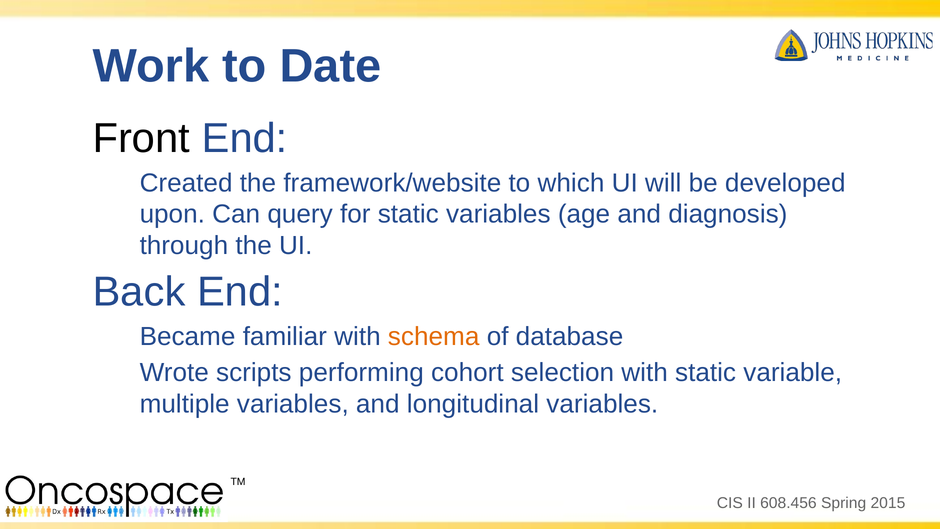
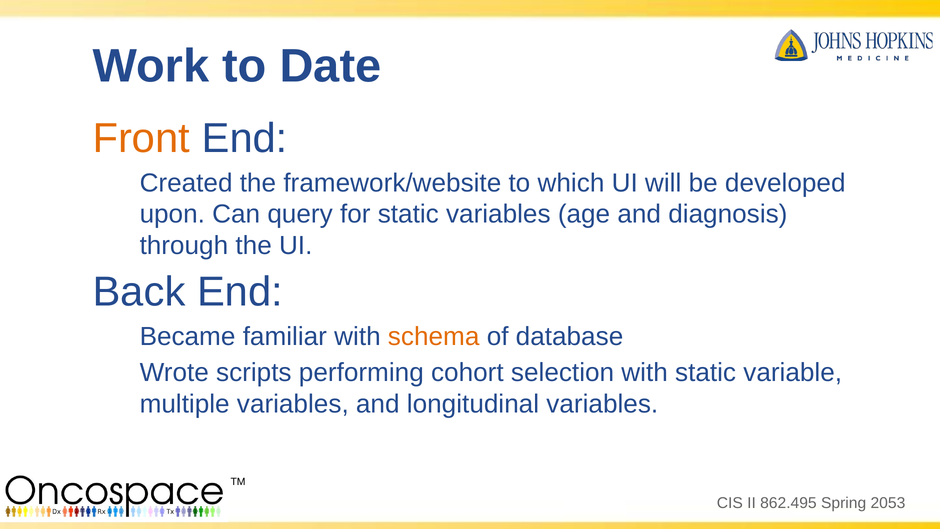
Front colour: black -> orange
608.456: 608.456 -> 862.495
2015: 2015 -> 2053
